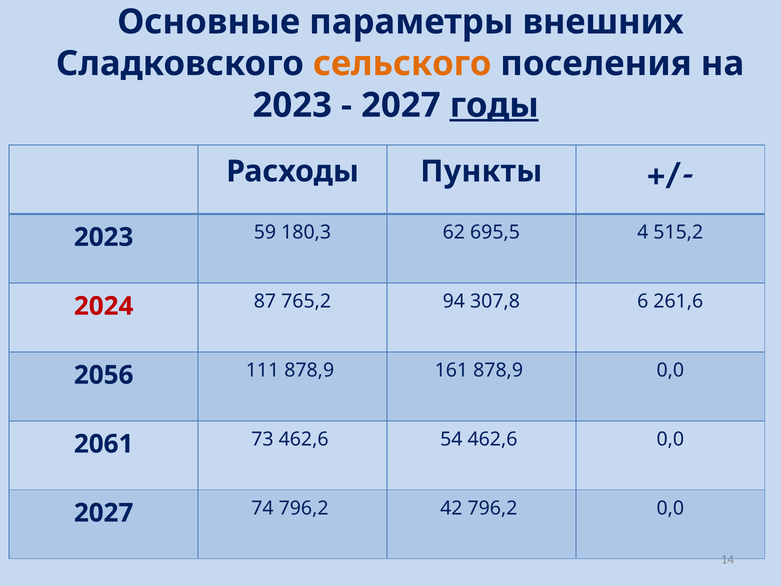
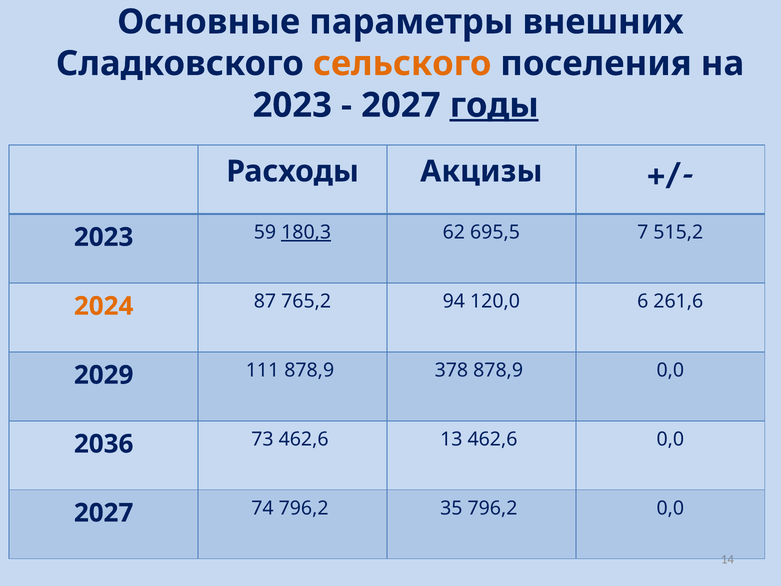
Пункты: Пункты -> Акцизы
180,3 underline: none -> present
4: 4 -> 7
2024 colour: red -> orange
307,8: 307,8 -> 120,0
2056: 2056 -> 2029
161: 161 -> 378
2061: 2061 -> 2036
54: 54 -> 13
42: 42 -> 35
